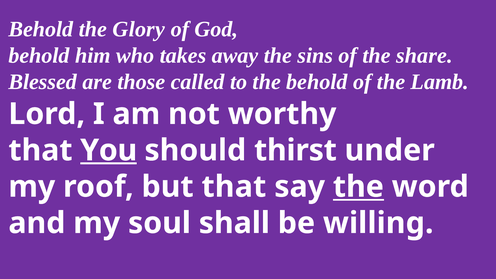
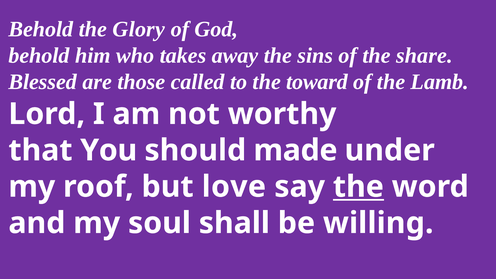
the behold: behold -> toward
You underline: present -> none
thirst: thirst -> made
but that: that -> love
